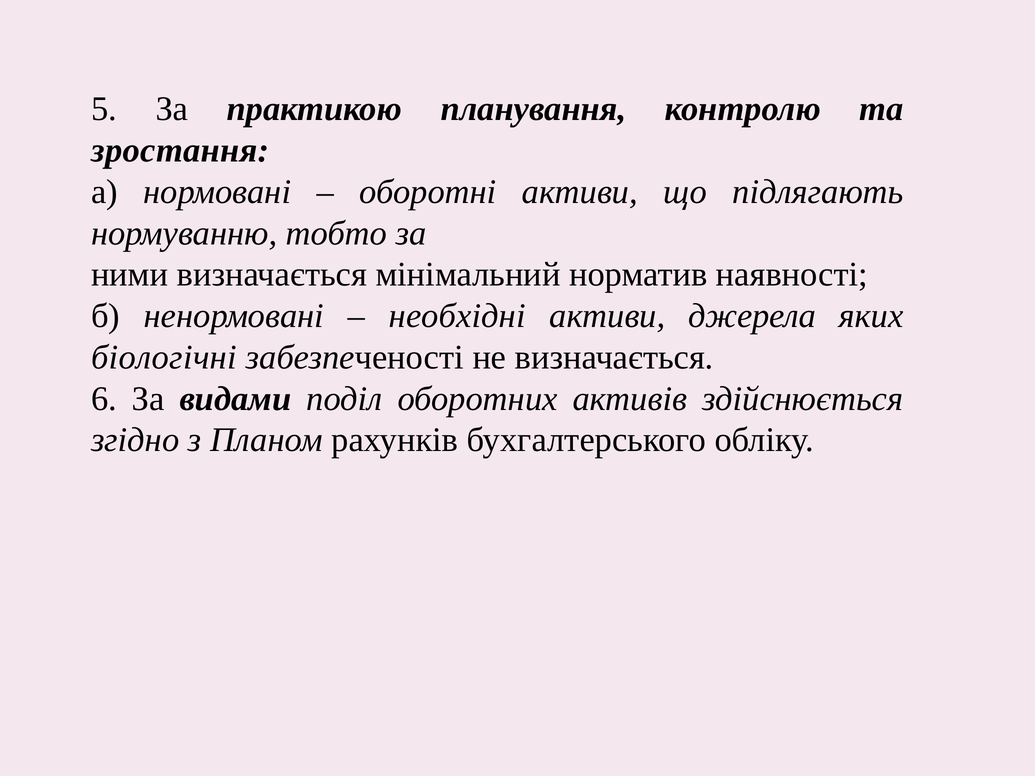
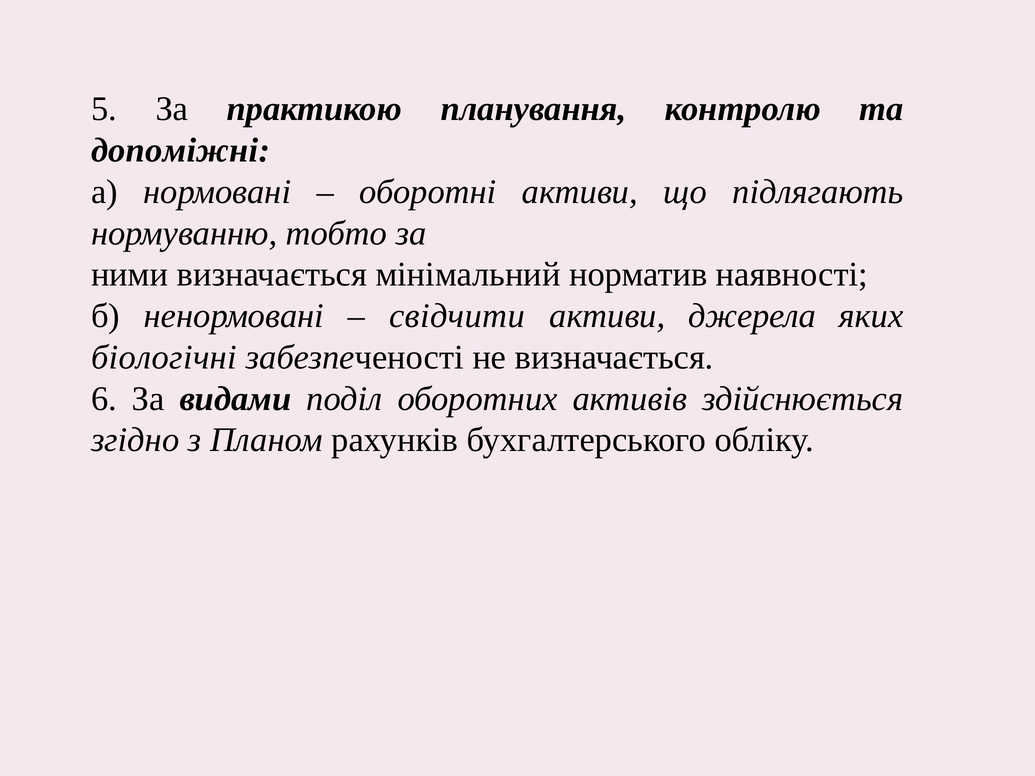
зростання: зростання -> допоміжні
необхідні: необхідні -> свідчити
